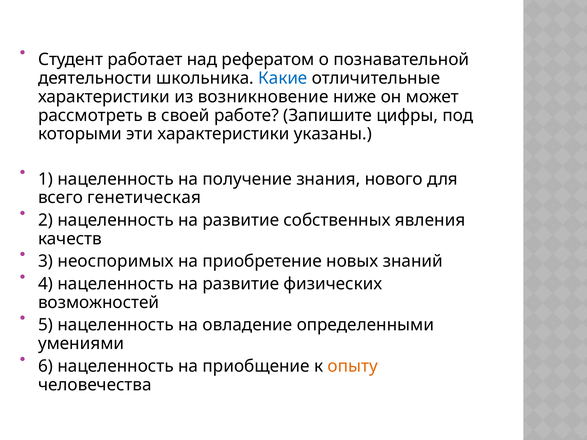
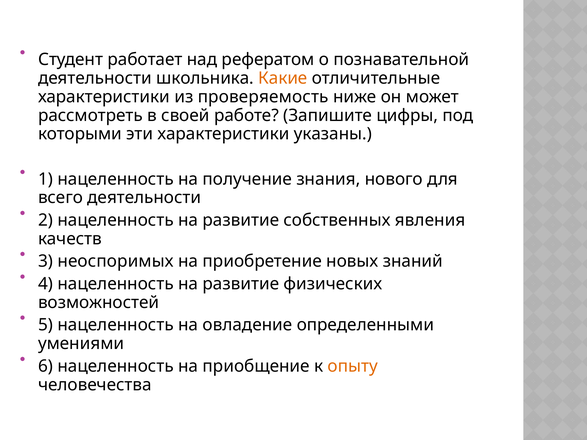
Какие colour: blue -> orange
возникновение: возникновение -> проверяемость
всего генетическая: генетическая -> деятельности
